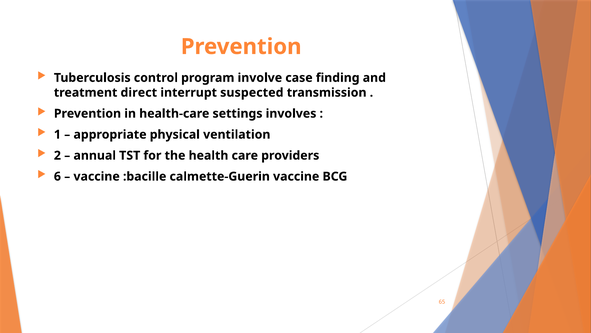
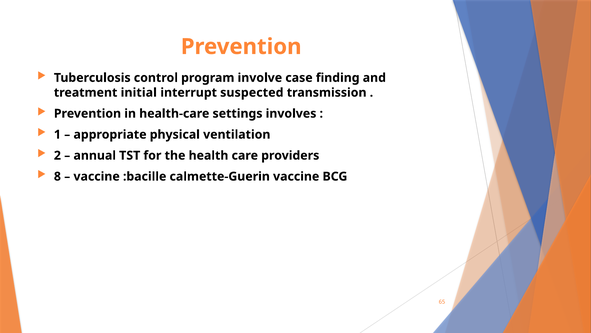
direct: direct -> initial
6: 6 -> 8
